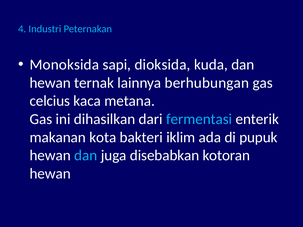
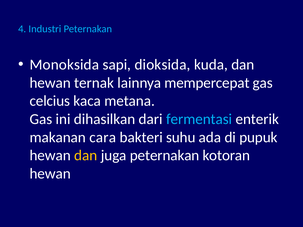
berhubungan: berhubungan -> mempercepat
kota: kota -> cara
iklim: iklim -> suhu
dan at (86, 156) colour: light blue -> yellow
juga disebabkan: disebabkan -> peternakan
